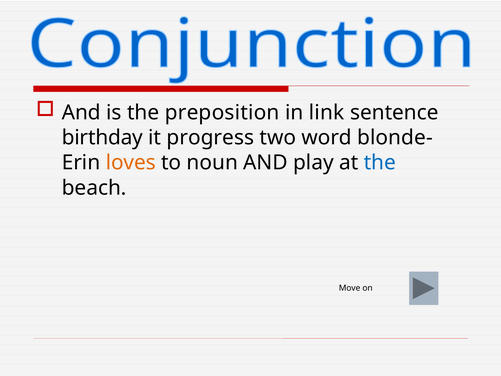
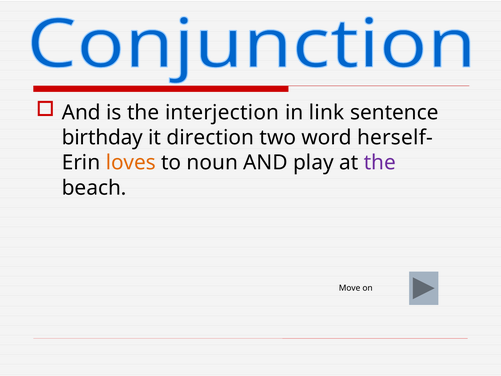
preposition: preposition -> interjection
progress: progress -> direction
blonde-: blonde- -> herself-
the at (380, 163) colour: blue -> purple
